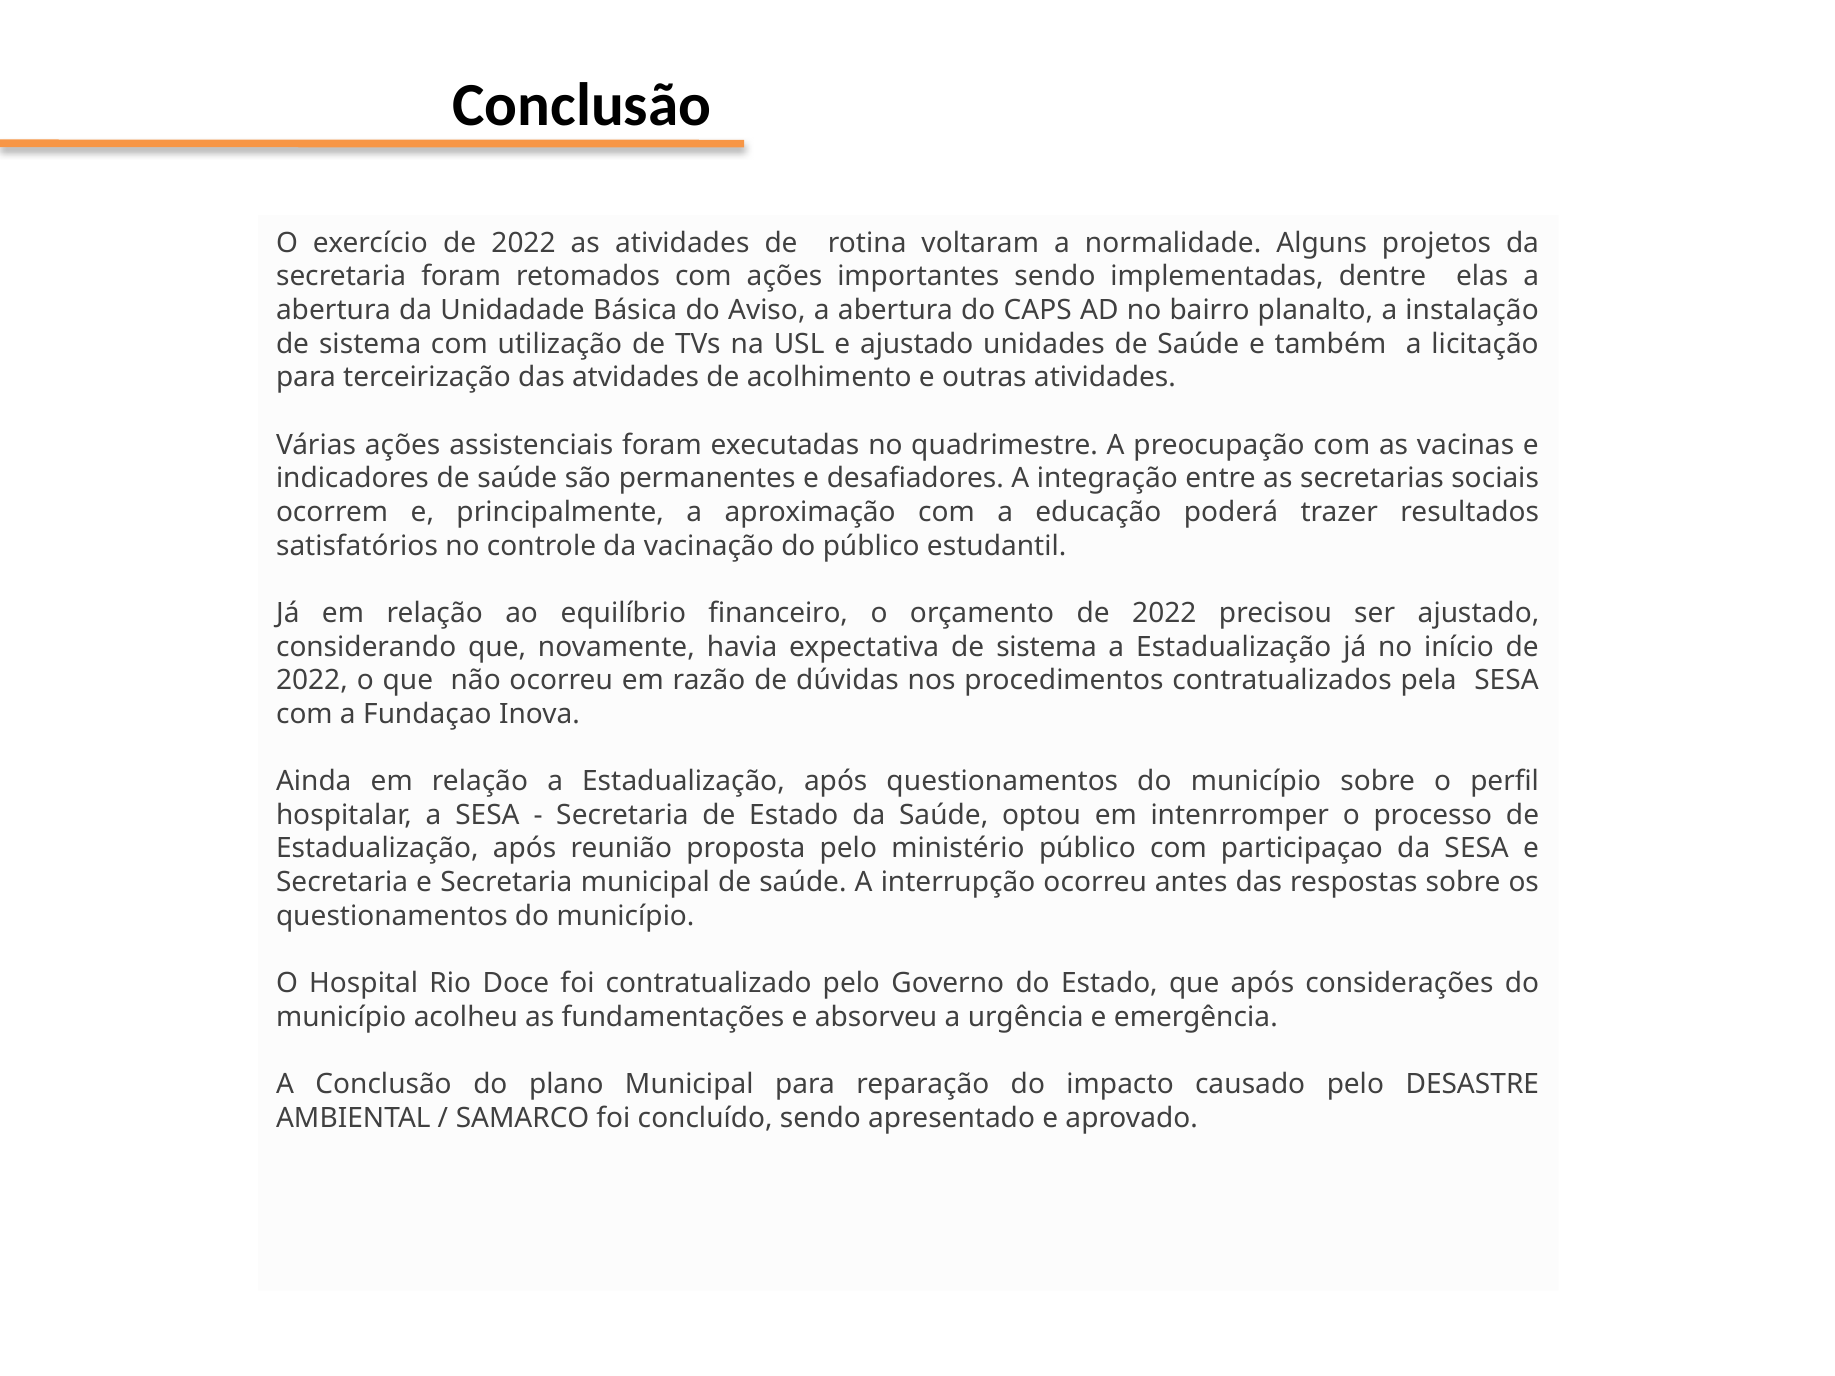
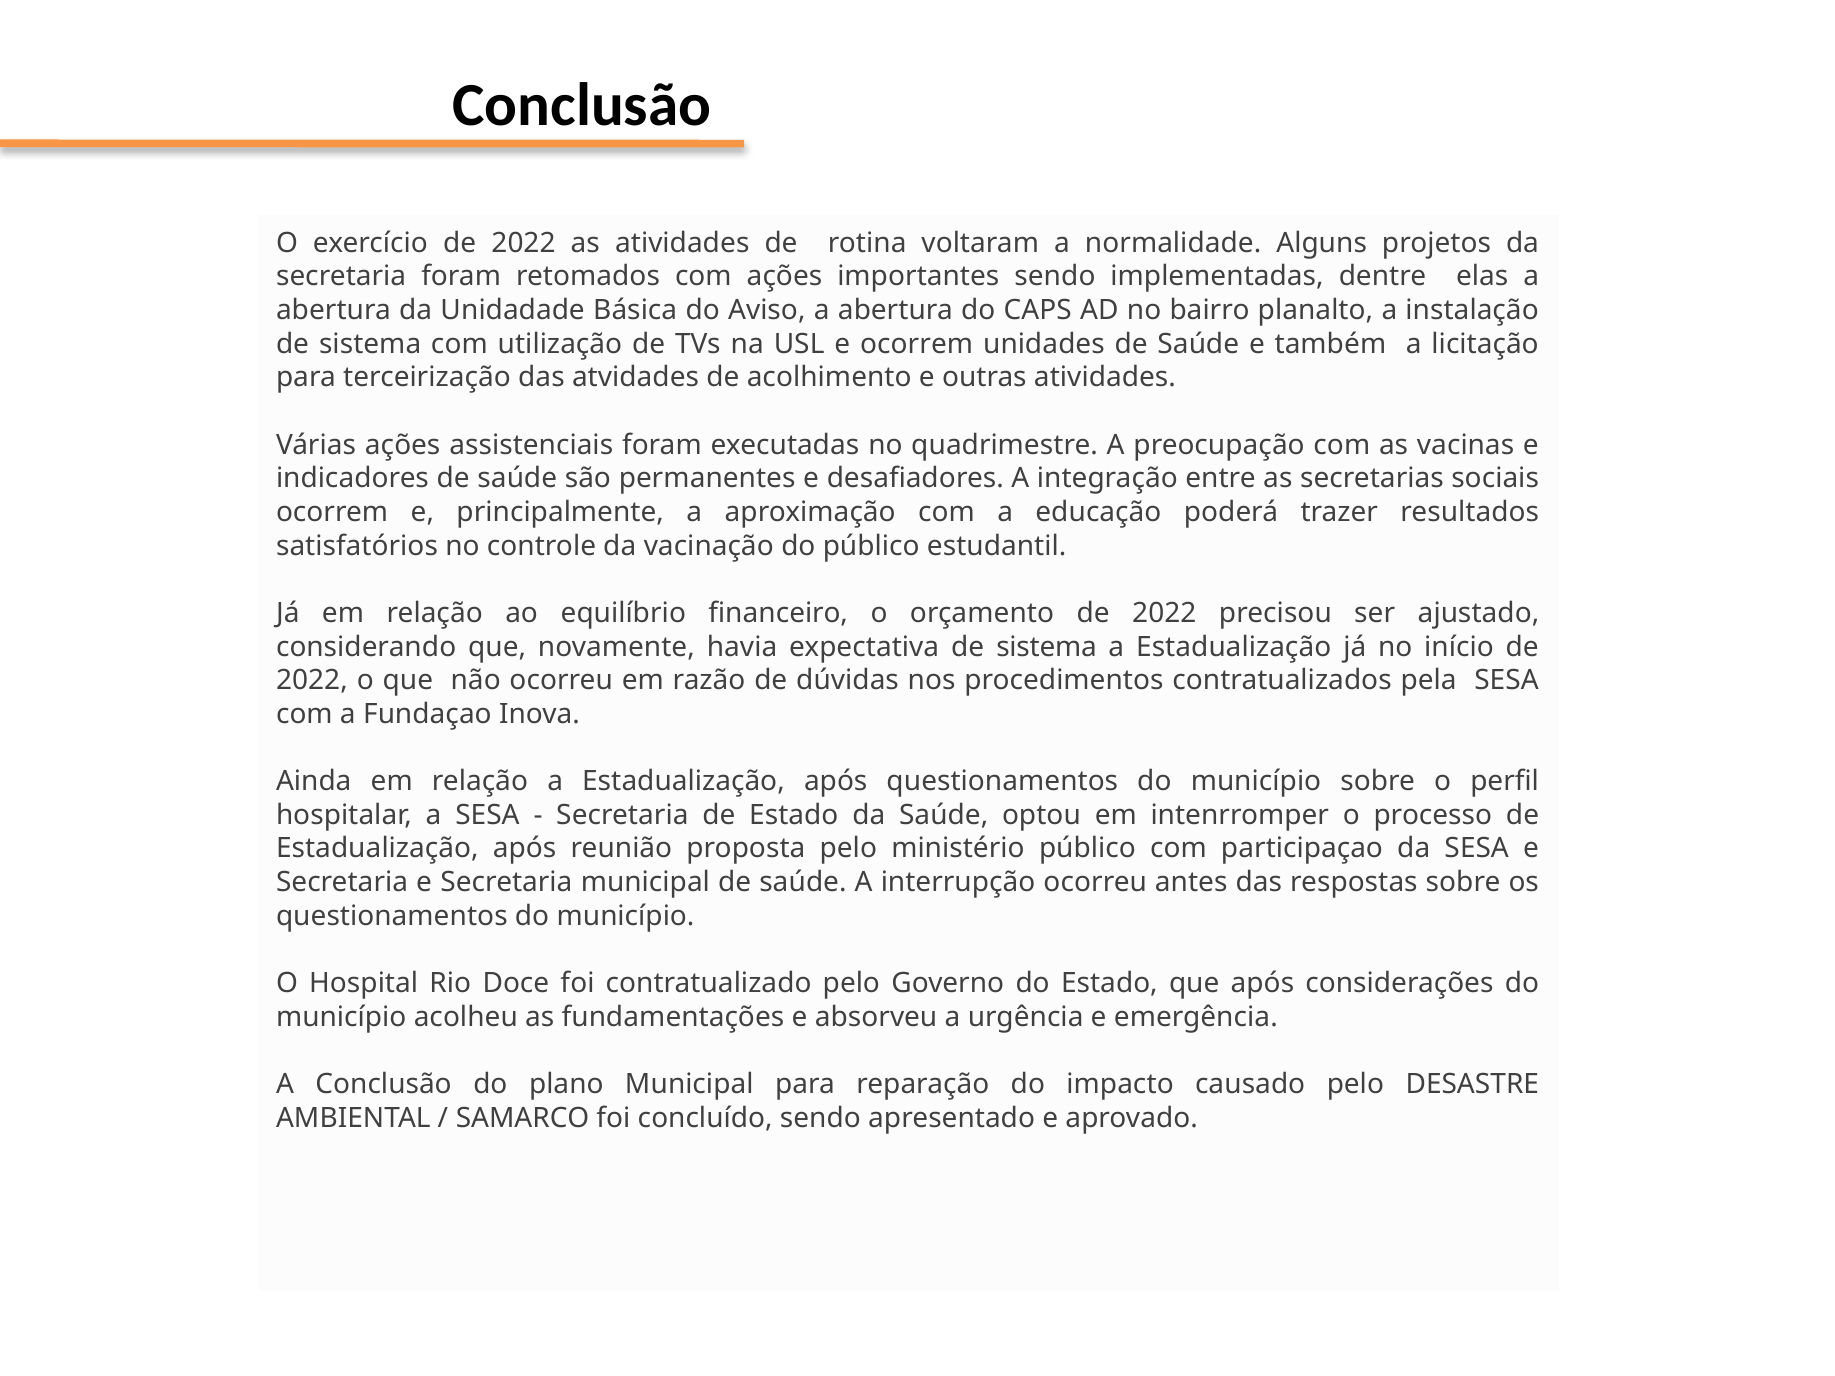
e ajustado: ajustado -> ocorrem
